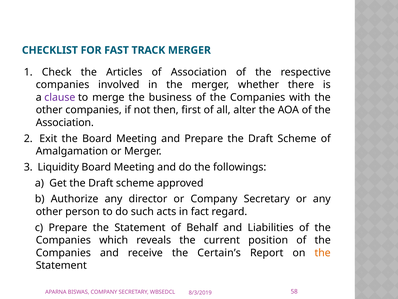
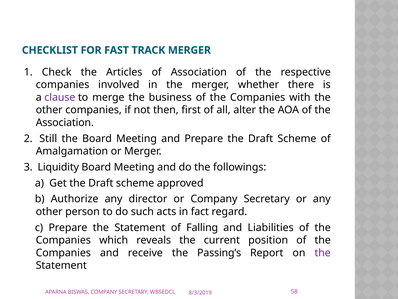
Exit: Exit -> Still
Behalf: Behalf -> Falling
Certain’s: Certain’s -> Passing’s
the at (323, 252) colour: orange -> purple
